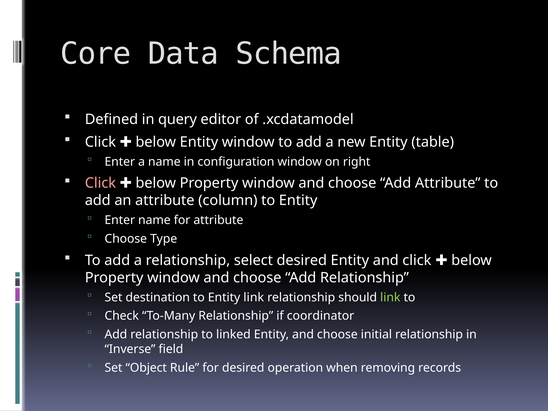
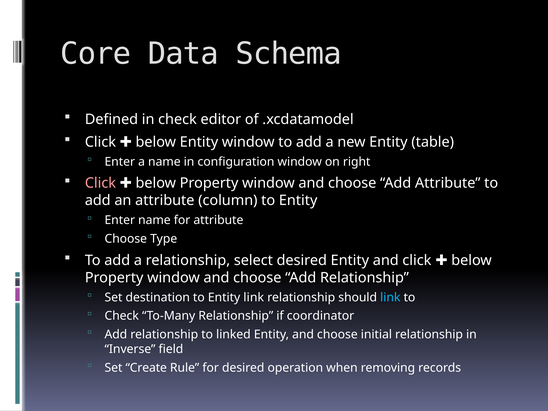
in query: query -> check
link at (390, 297) colour: light green -> light blue
Object: Object -> Create
